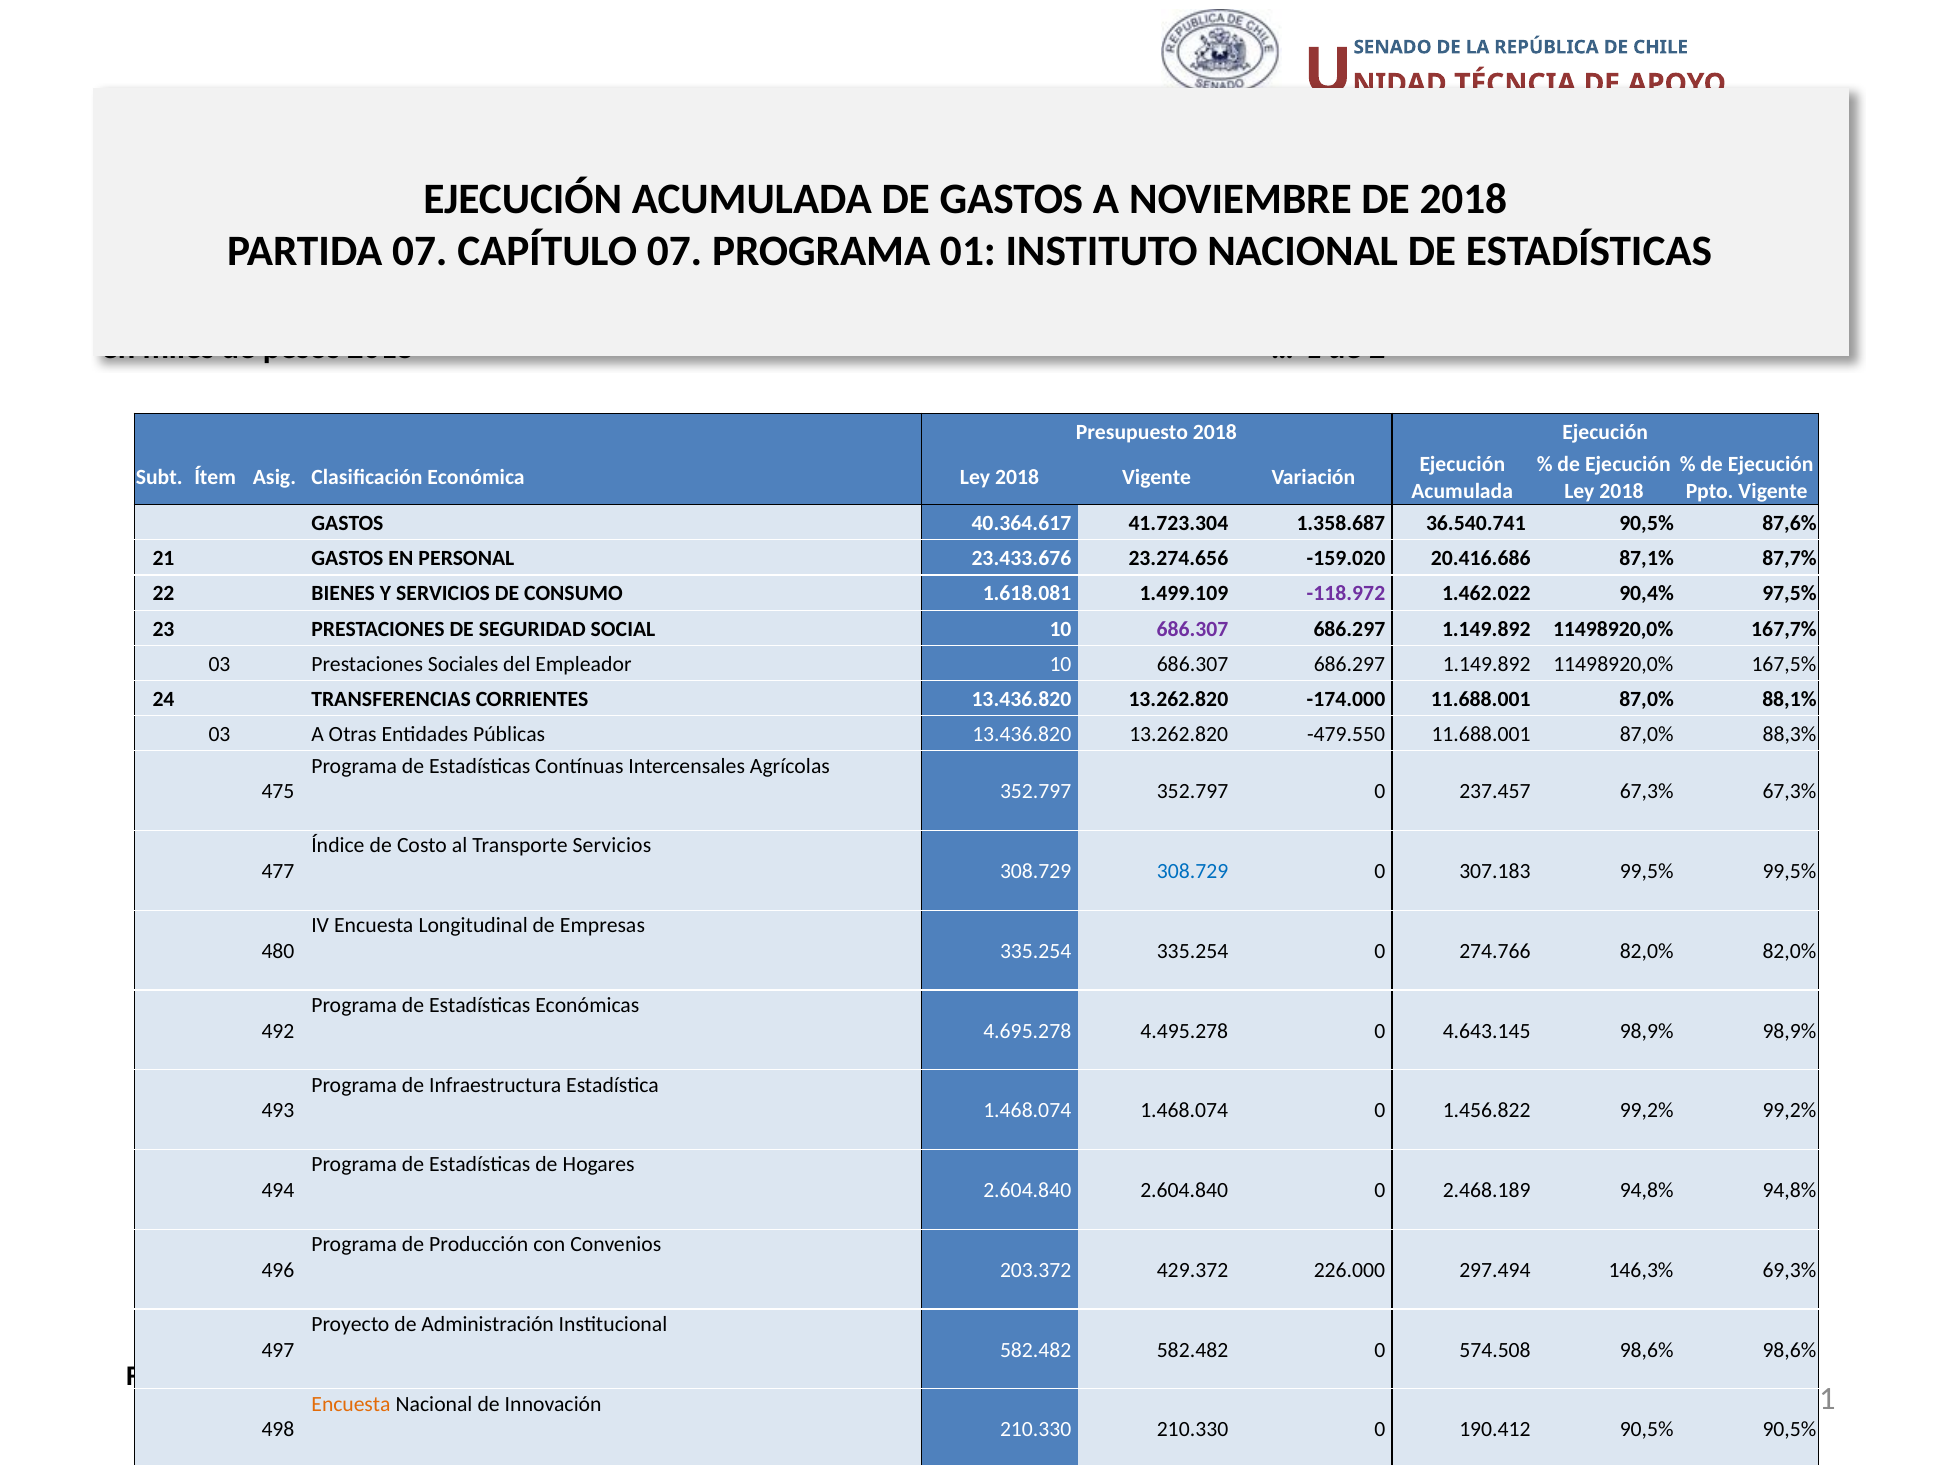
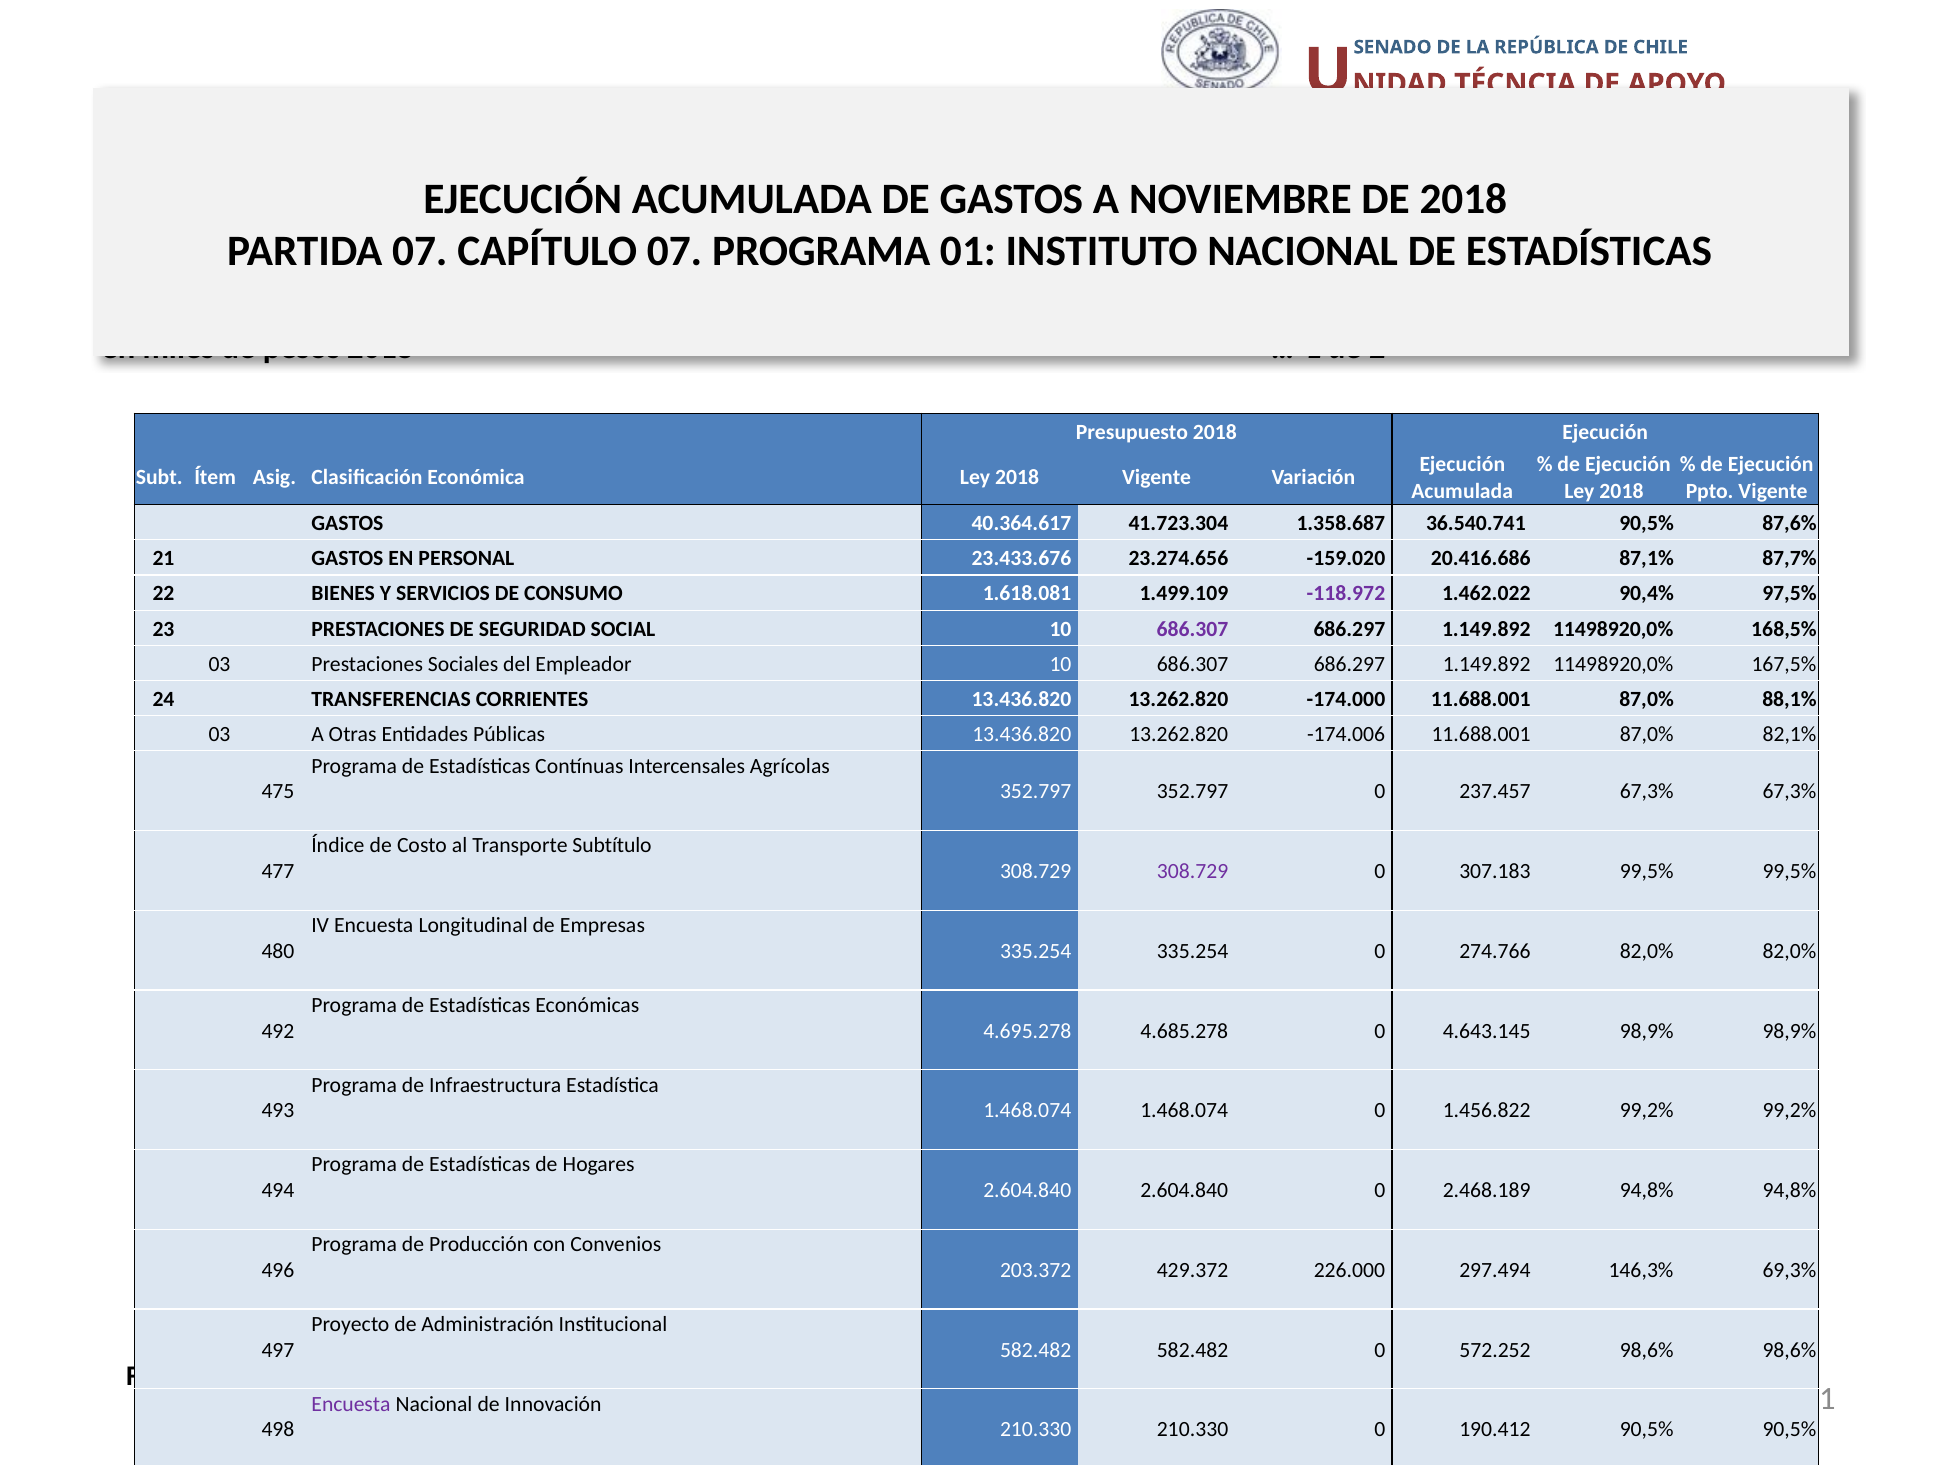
167,7%: 167,7% -> 168,5%
-479.550: -479.550 -> -174.006
88,3%: 88,3% -> 82,1%
Transporte Servicios: Servicios -> Subtítulo
308.729 at (1193, 871) colour: blue -> purple
4.495.278: 4.495.278 -> 4.685.278
574.508: 574.508 -> 572.252
Encuesta at (351, 1404) colour: orange -> purple
